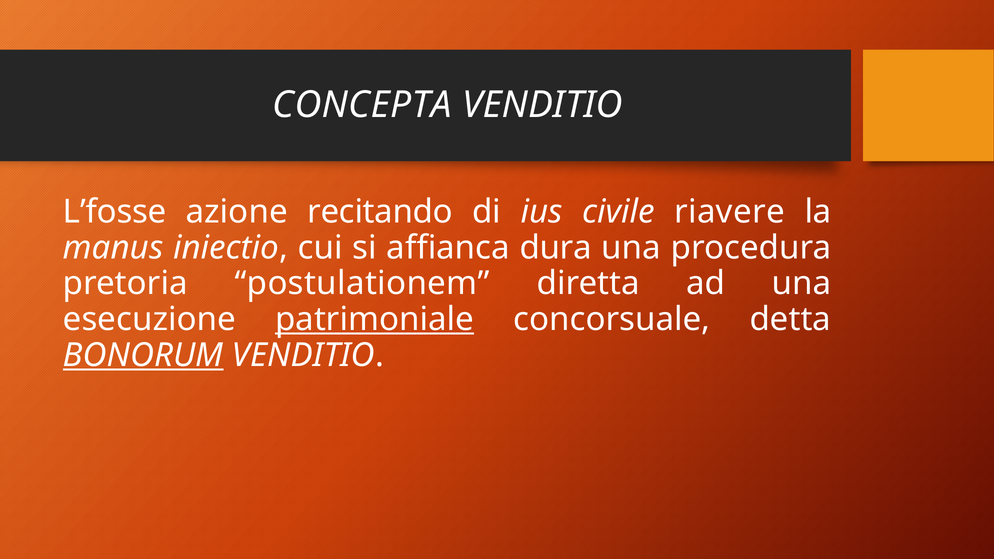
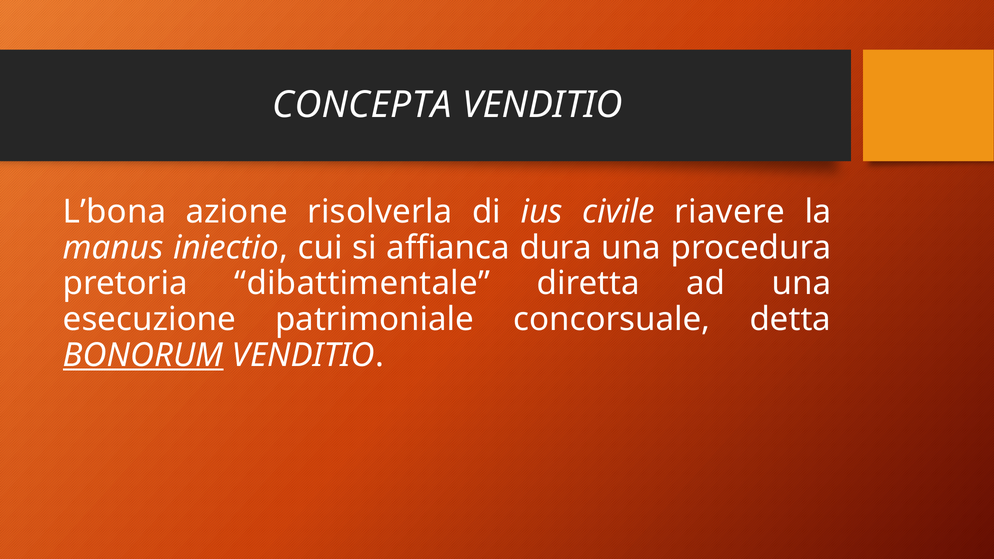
L’fosse: L’fosse -> L’bona
recitando: recitando -> risolverla
postulationem: postulationem -> dibattimentale
patrimoniale underline: present -> none
